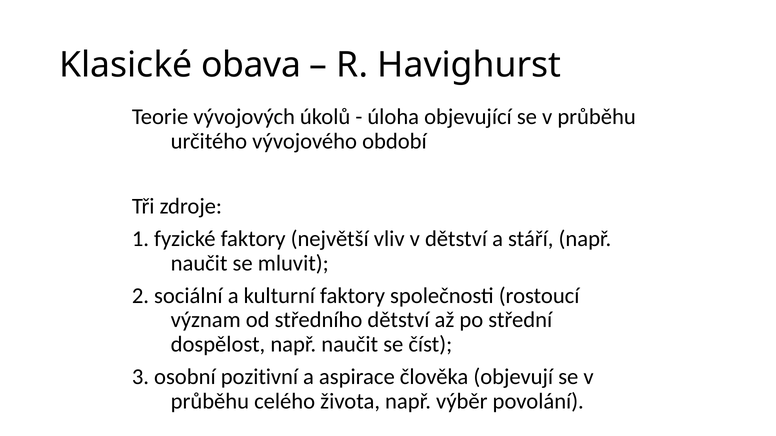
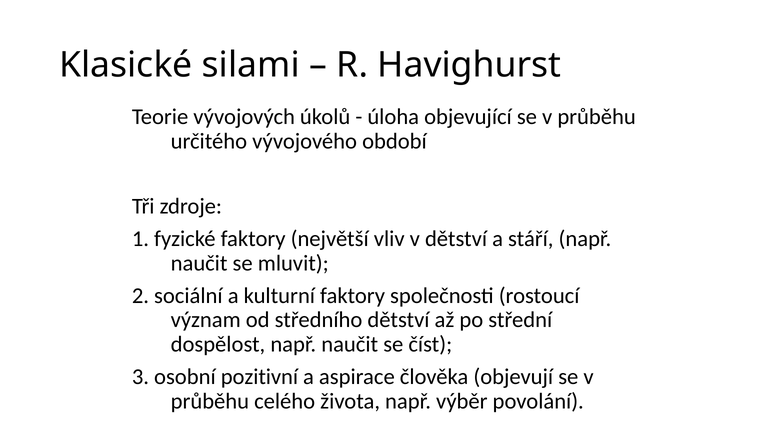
obava: obava -> silami
